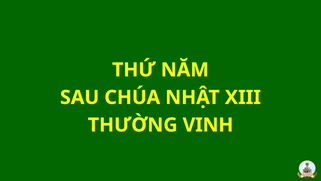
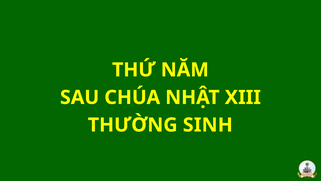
VINH: VINH -> SINH
